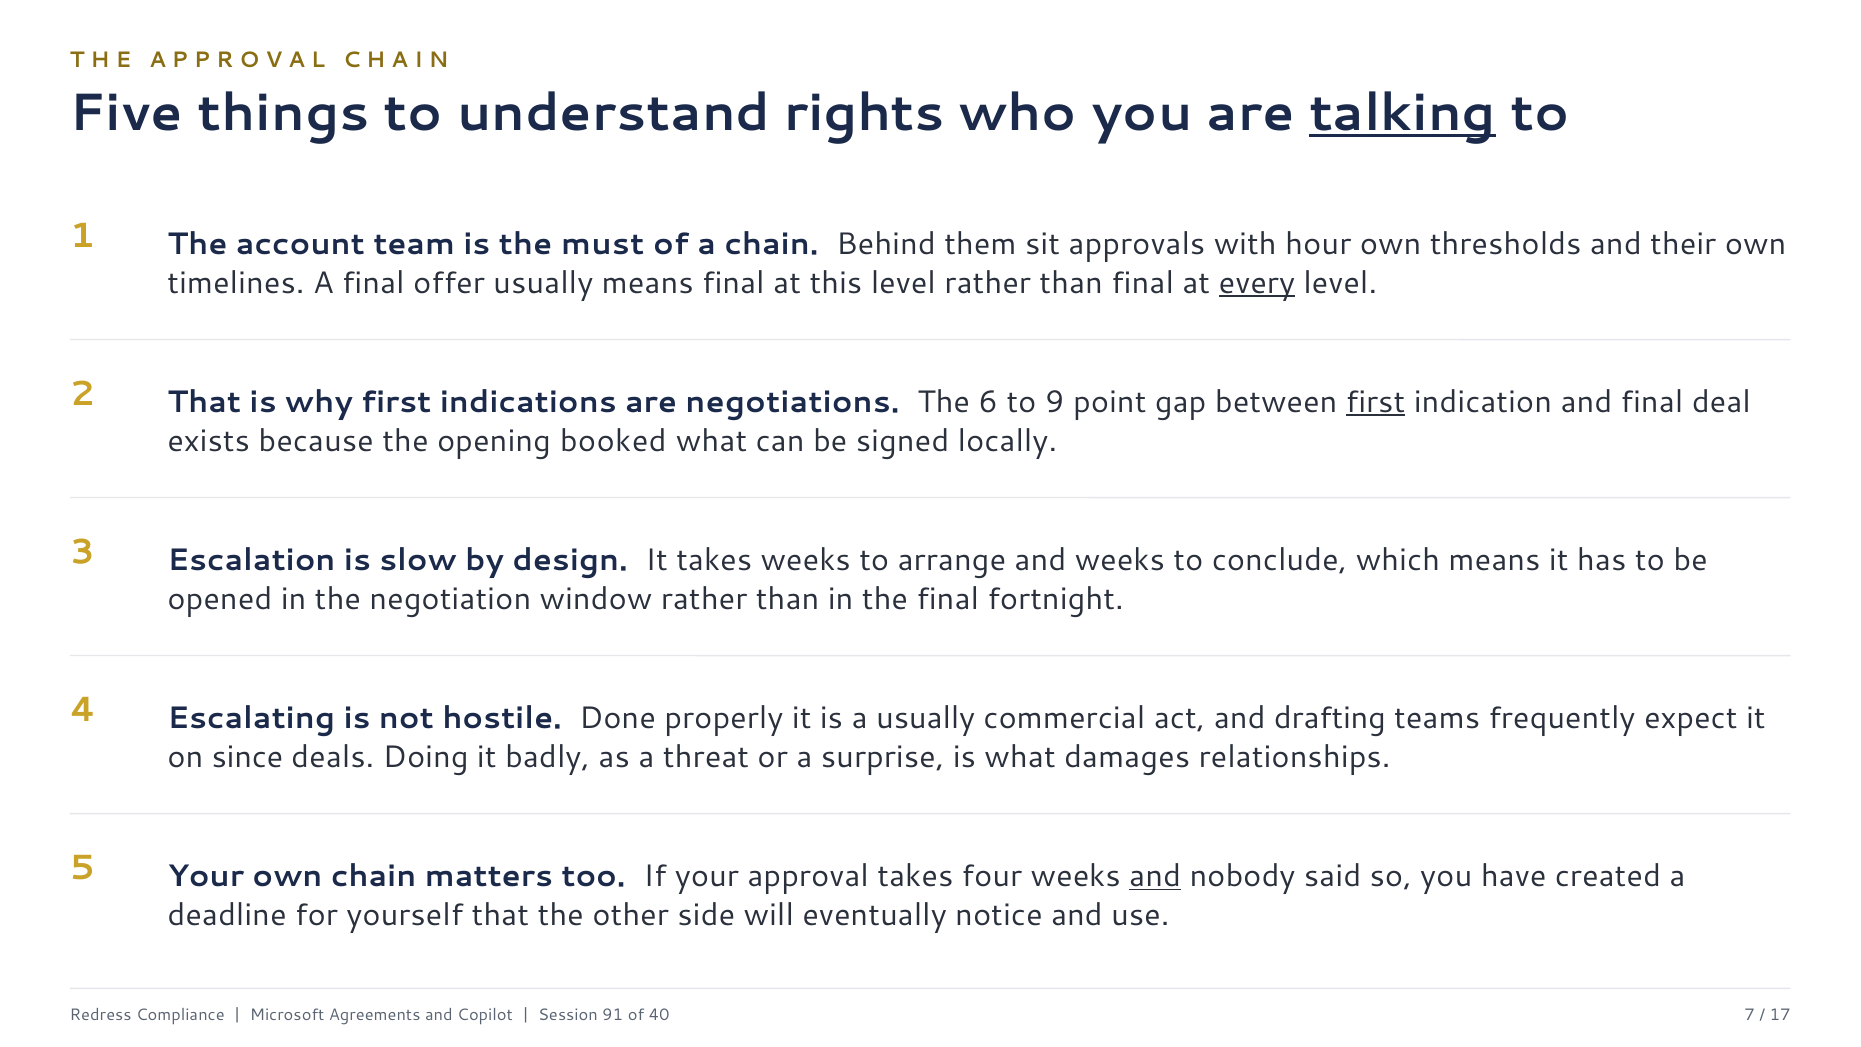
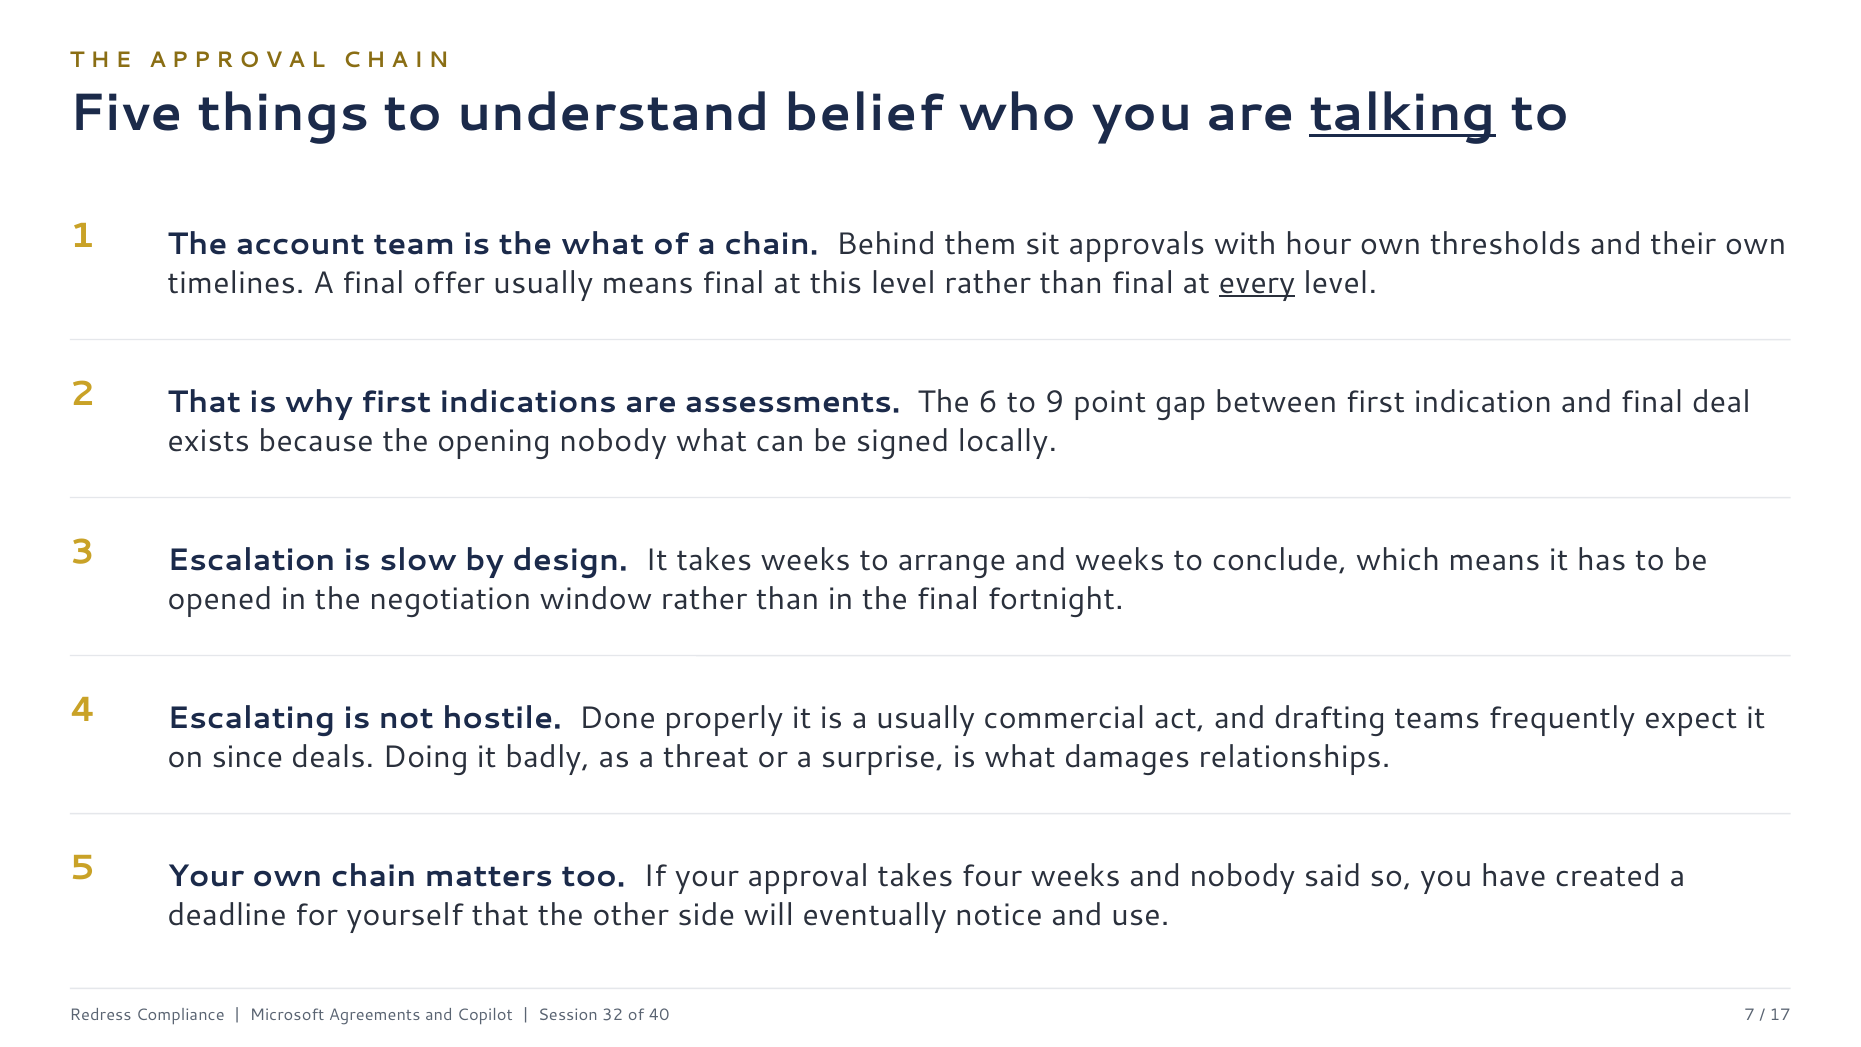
rights: rights -> belief
the must: must -> what
negotiations: negotiations -> assessments
first at (1376, 402) underline: present -> none
opening booked: booked -> nobody
and at (1155, 876) underline: present -> none
91: 91 -> 32
